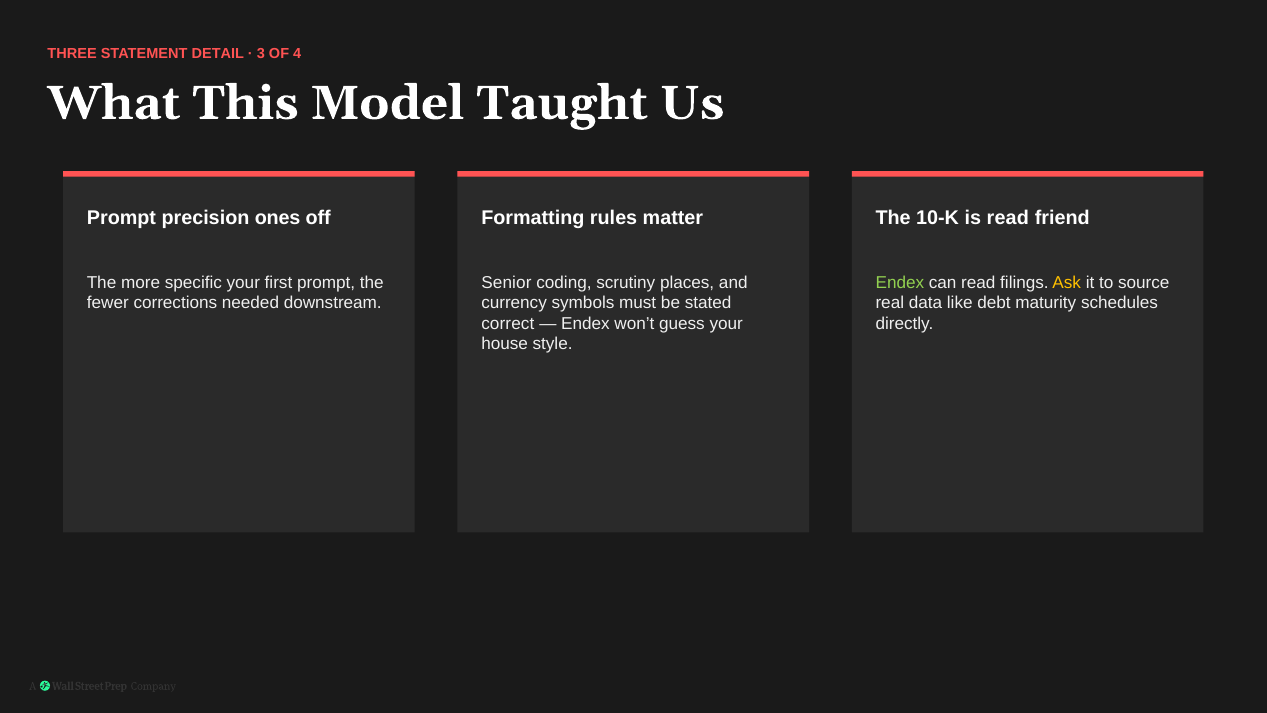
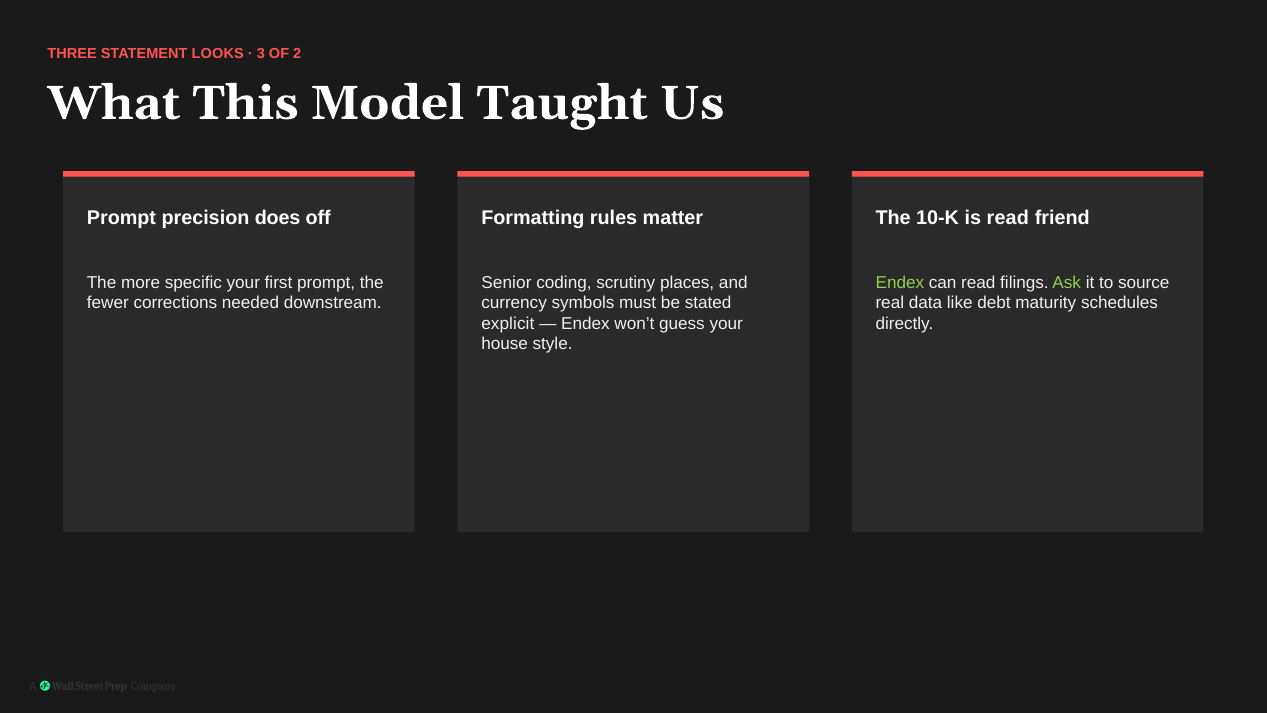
DETAIL: DETAIL -> LOOKS
4: 4 -> 2
ones: ones -> does
Ask colour: yellow -> light green
correct: correct -> explicit
